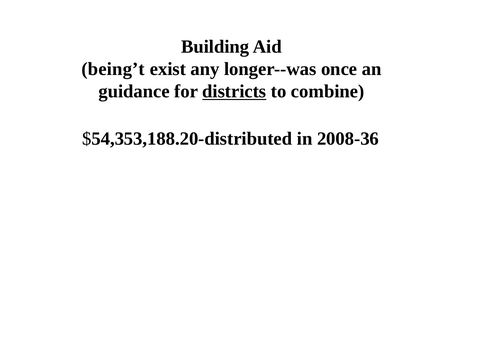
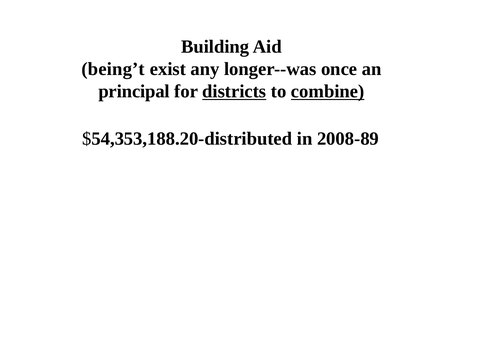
guidance: guidance -> principal
combine underline: none -> present
2008-36: 2008-36 -> 2008-89
